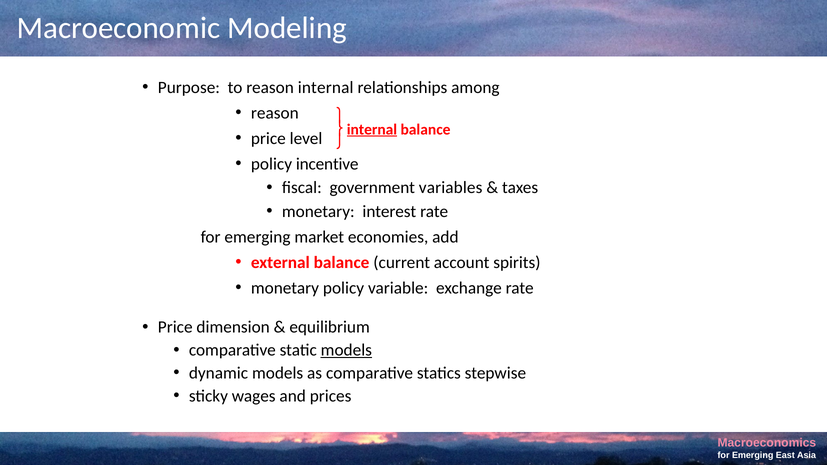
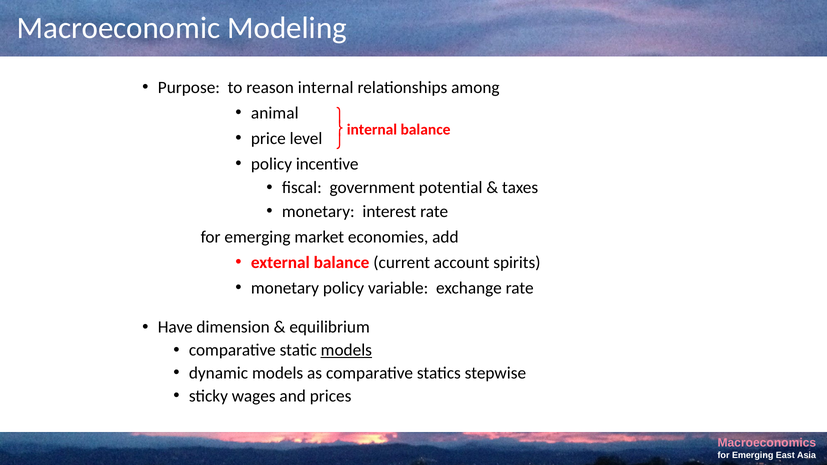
reason at (275, 113): reason -> animal
internal at (372, 129) underline: present -> none
variables: variables -> potential
Price at (175, 327): Price -> Have
